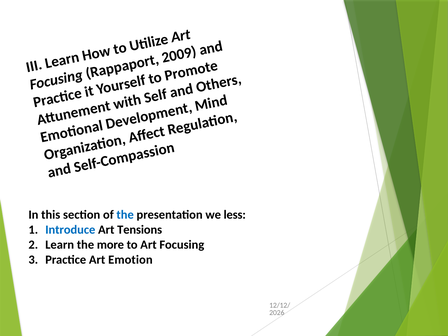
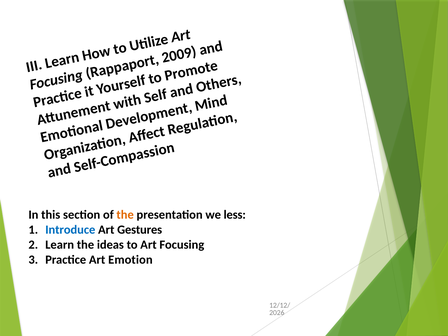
the at (125, 215) colour: blue -> orange
Tensions: Tensions -> Gestures
more: more -> ideas
